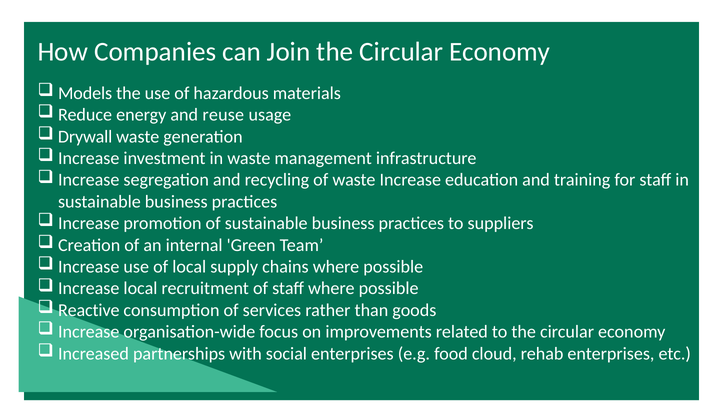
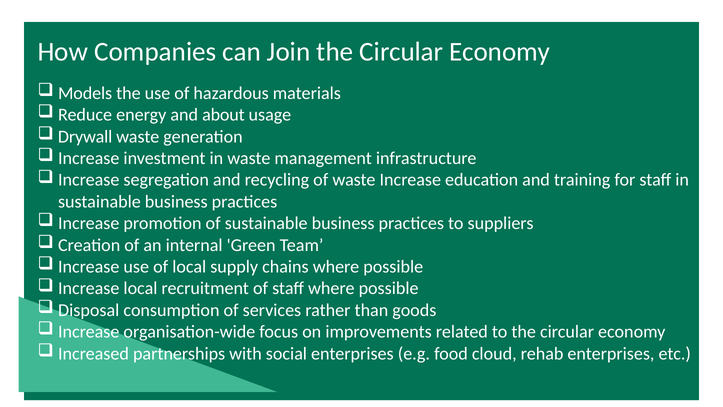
reuse: reuse -> about
Reactive: Reactive -> Disposal
